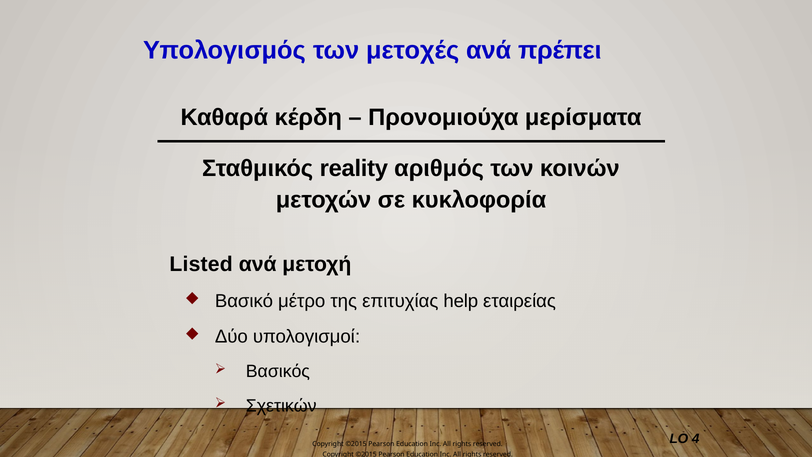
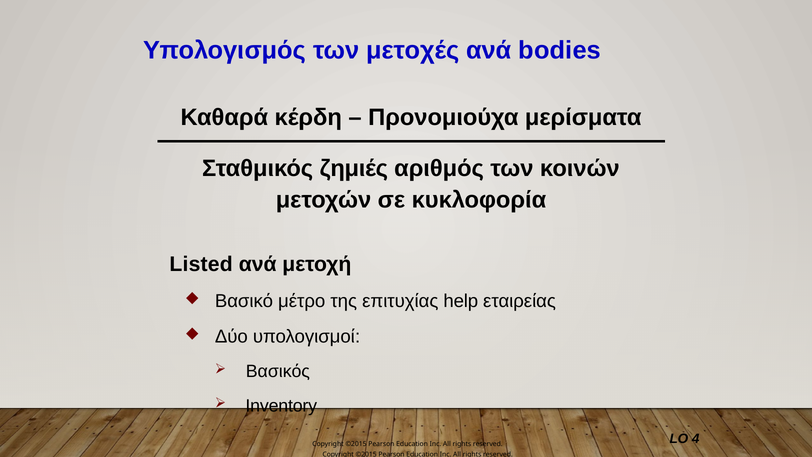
πρέπει: πρέπει -> bodies
reality: reality -> ζημιές
Σχετικών: Σχετικών -> Inventory
